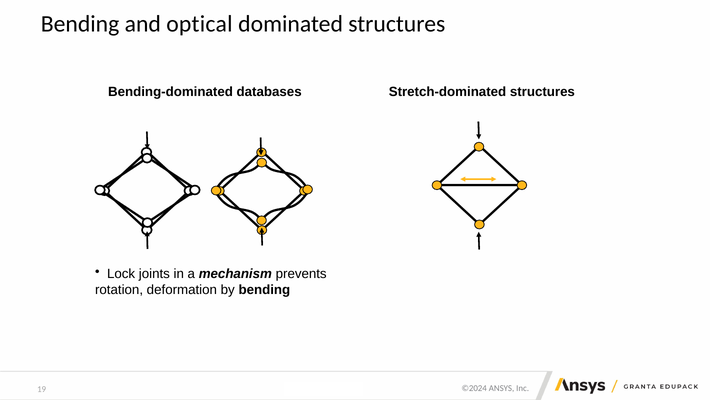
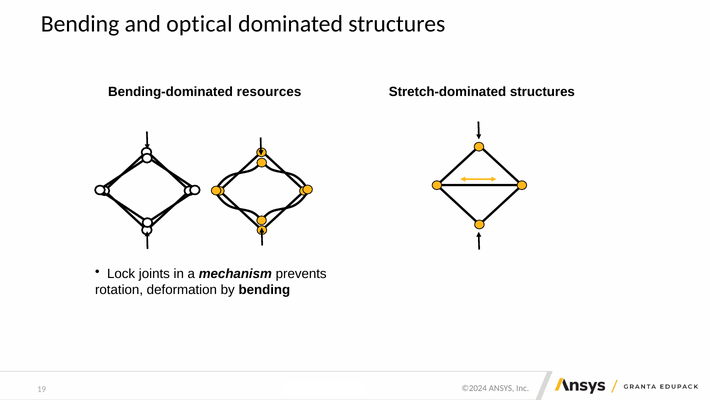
databases: databases -> resources
